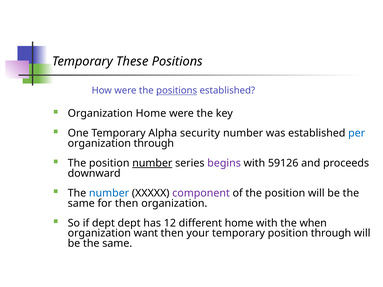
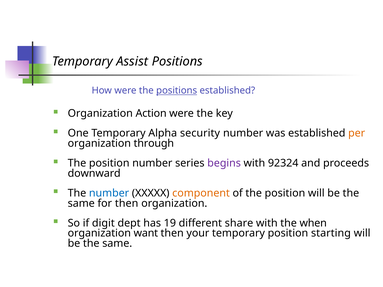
These: These -> Assist
Organization Home: Home -> Action
per colour: blue -> orange
number at (152, 163) underline: present -> none
59126: 59126 -> 92324
component colour: purple -> orange
if dept: dept -> digit
12: 12 -> 19
different home: home -> share
position through: through -> starting
